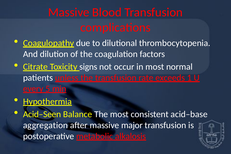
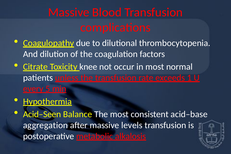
signs: signs -> knee
major: major -> levels
